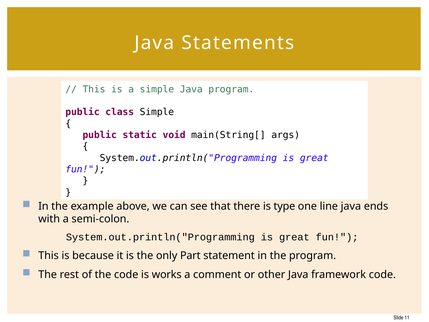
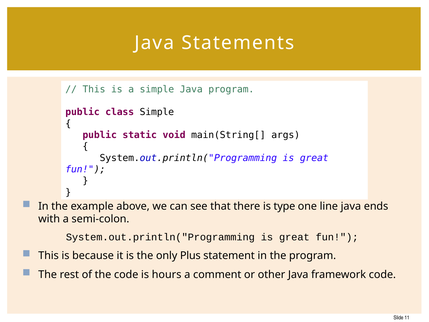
Part: Part -> Plus
works: works -> hours
